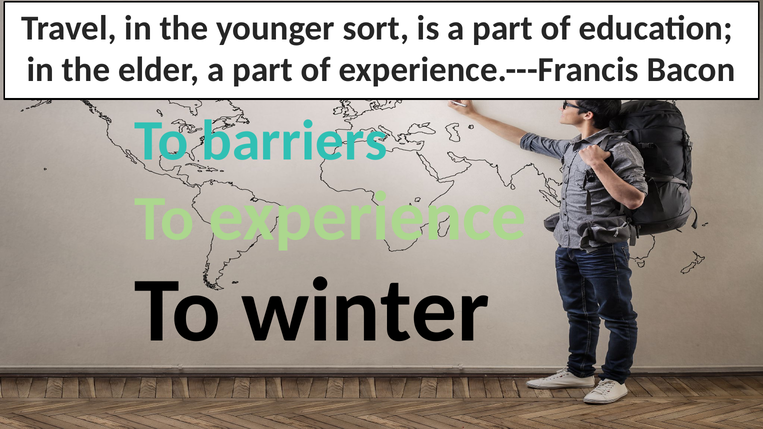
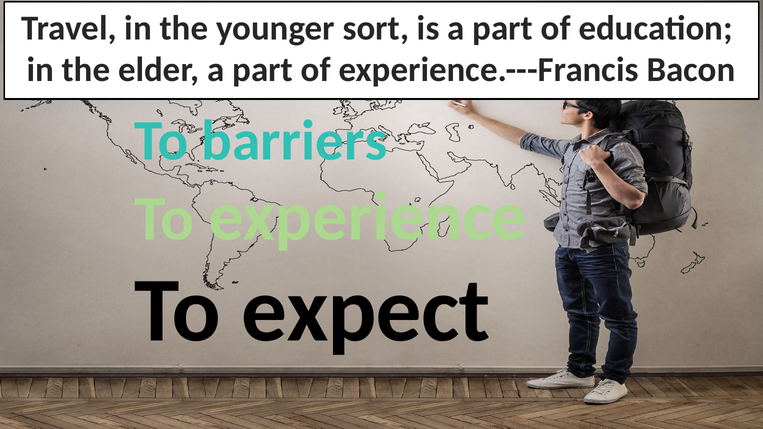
winter: winter -> expect
